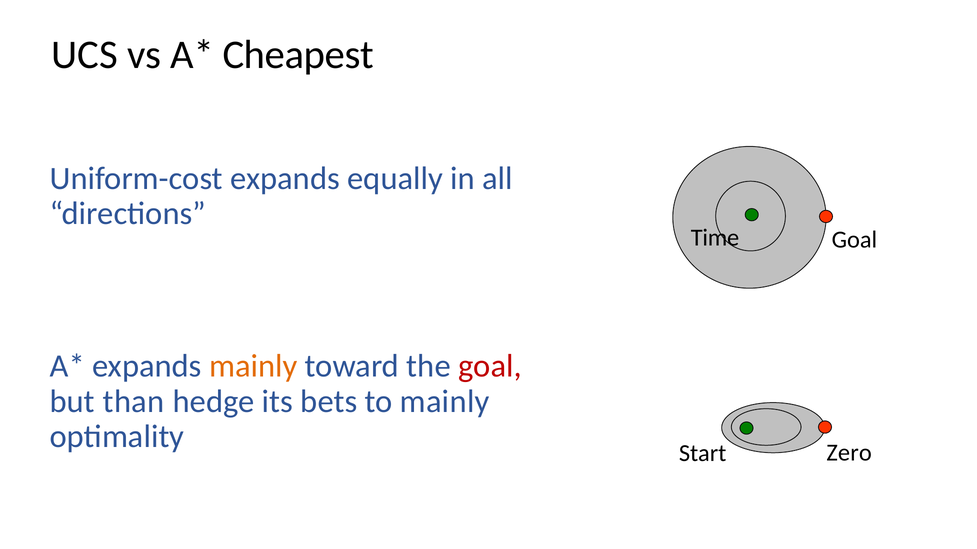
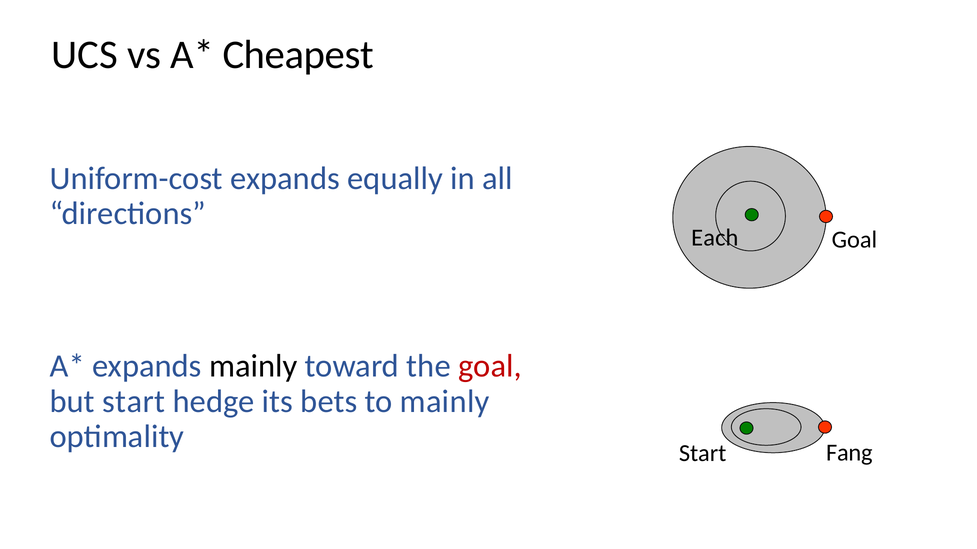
Time: Time -> Each
mainly at (253, 367) colour: orange -> black
but than: than -> start
Zero: Zero -> Fang
